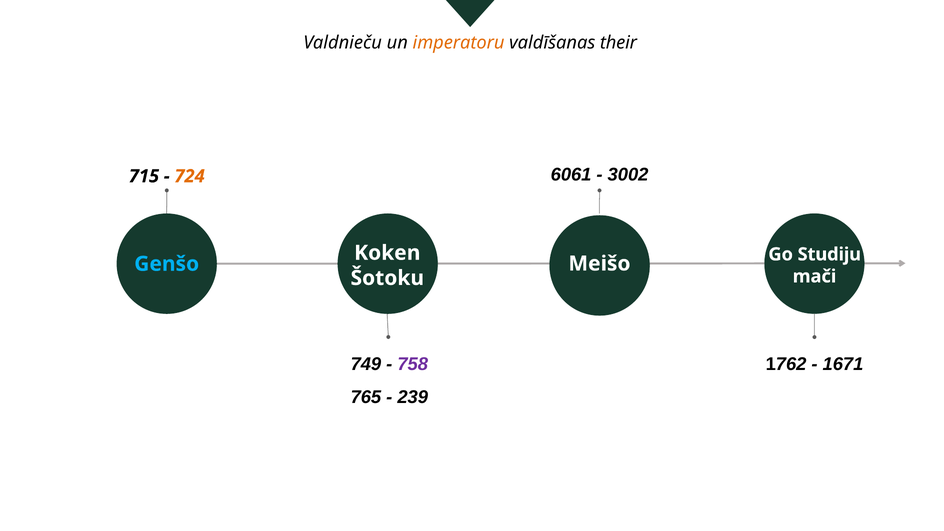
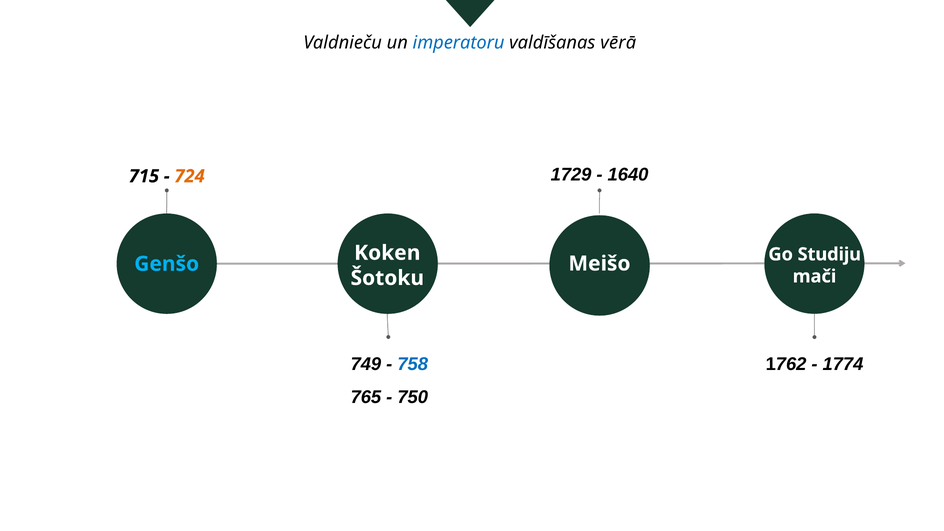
imperatoru colour: orange -> blue
their: their -> vērā
6061: 6061 -> 1729
3002: 3002 -> 1640
758 colour: purple -> blue
1671: 1671 -> 1774
239: 239 -> 750
